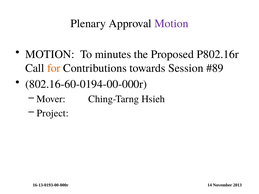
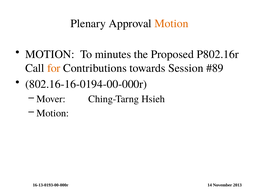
Motion at (171, 23) colour: purple -> orange
802.16-60-0194-00-000r: 802.16-60-0194-00-000r -> 802.16-16-0194-00-000r
Project at (53, 113): Project -> Motion
